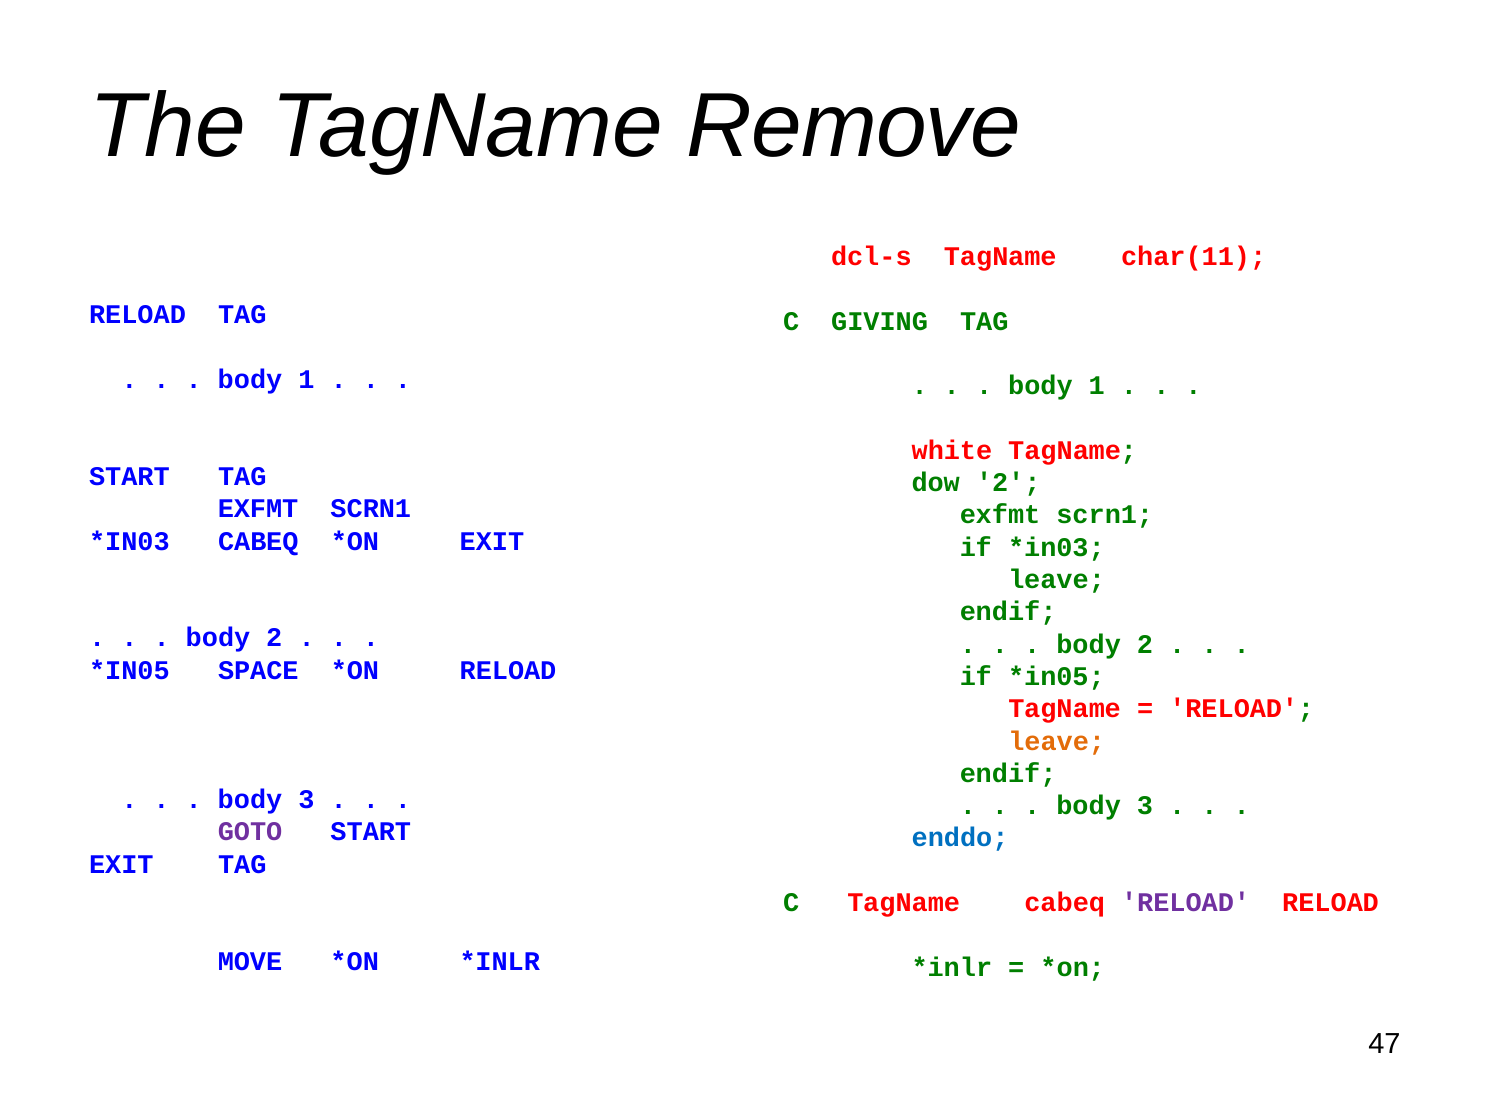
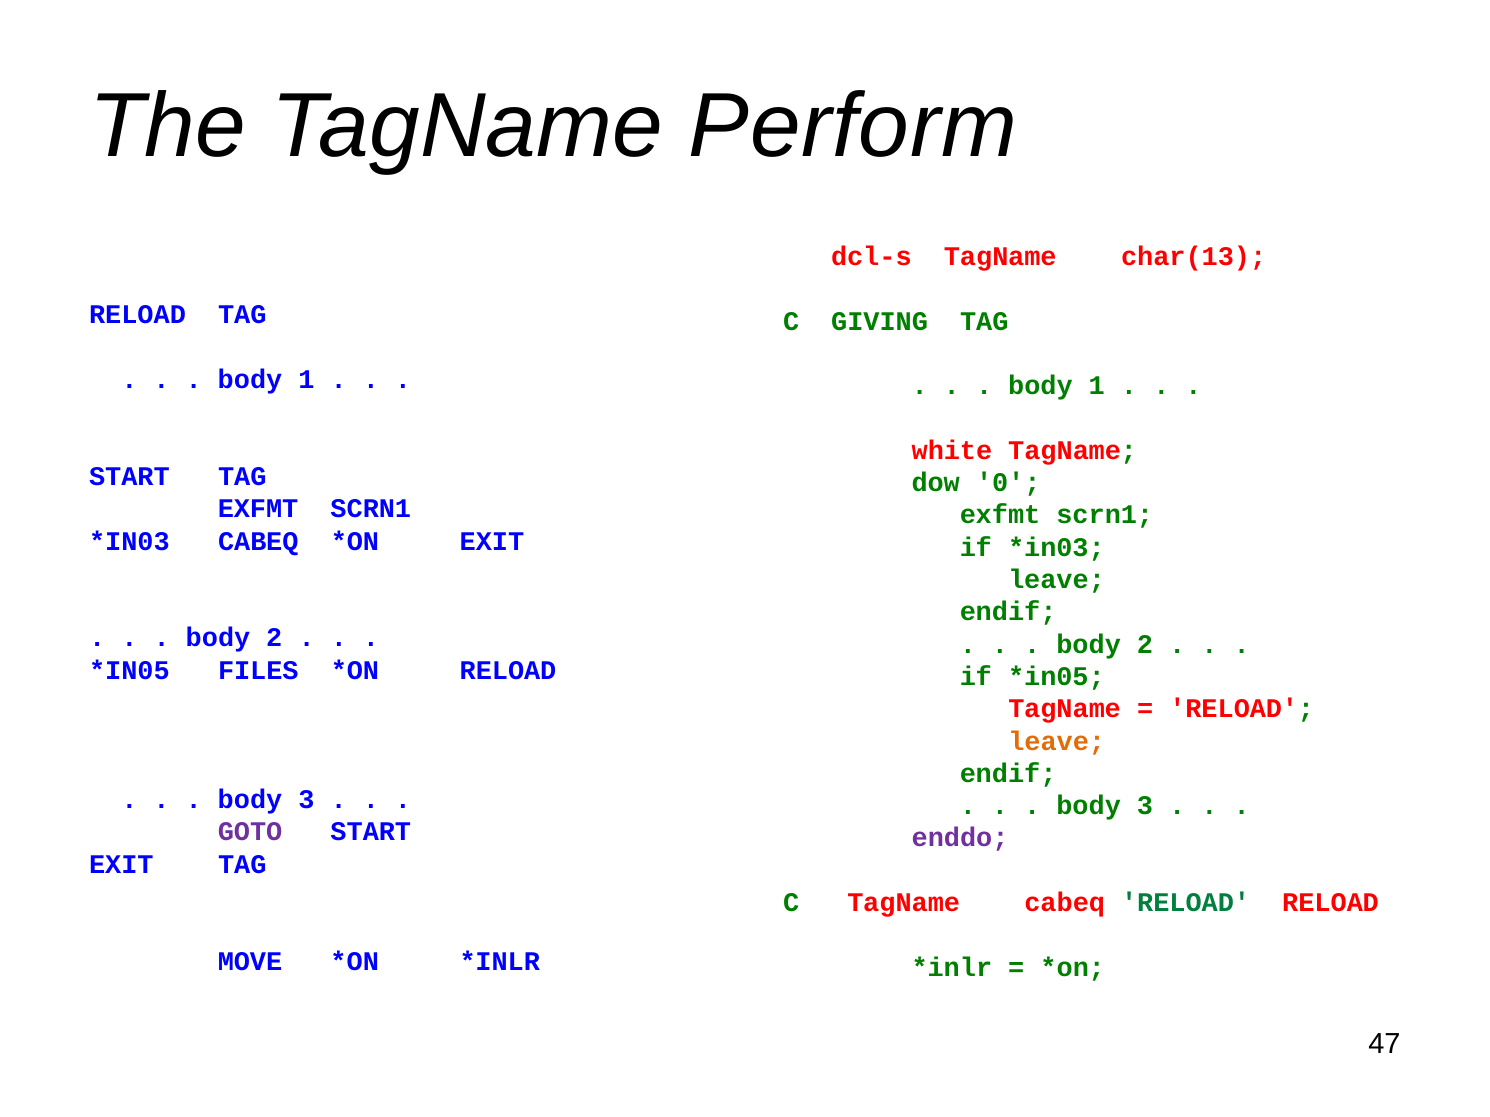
Remove: Remove -> Perform
char(11: char(11 -> char(13
dow 2: 2 -> 0
SPACE: SPACE -> FILES
enddo colour: blue -> purple
RELOAD at (1186, 903) colour: purple -> green
